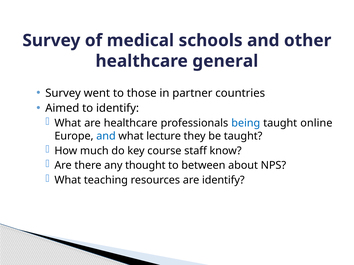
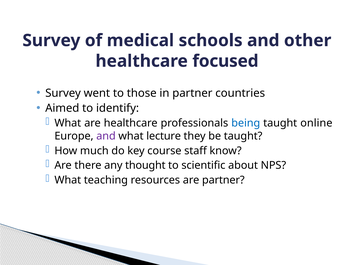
general: general -> focused
and at (106, 136) colour: blue -> purple
between: between -> scientific
are identify: identify -> partner
